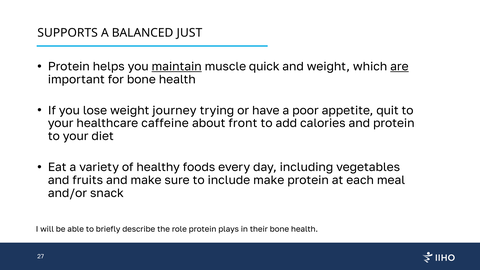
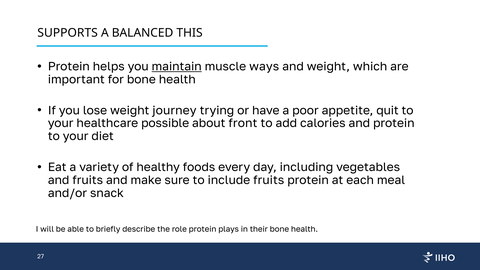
JUST: JUST -> THIS
quick: quick -> ways
are underline: present -> none
caffeine: caffeine -> possible
include make: make -> fruits
